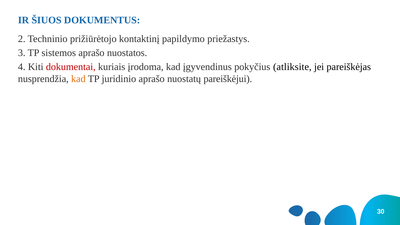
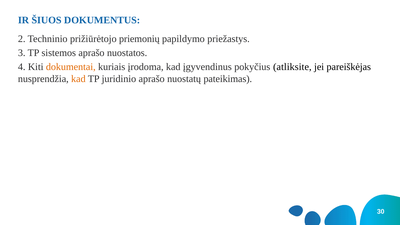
kontaktinį: kontaktinį -> priemonių
dokumentai colour: red -> orange
pareiškėjui: pareiškėjui -> pateikimas
